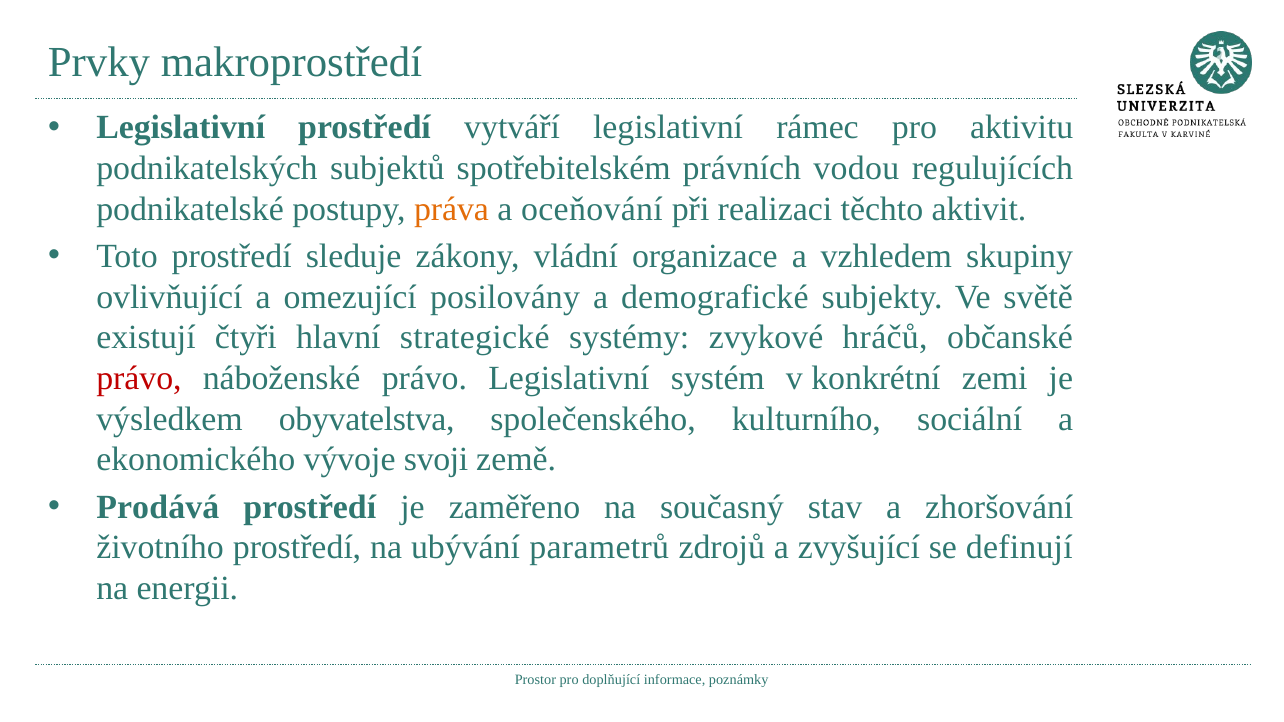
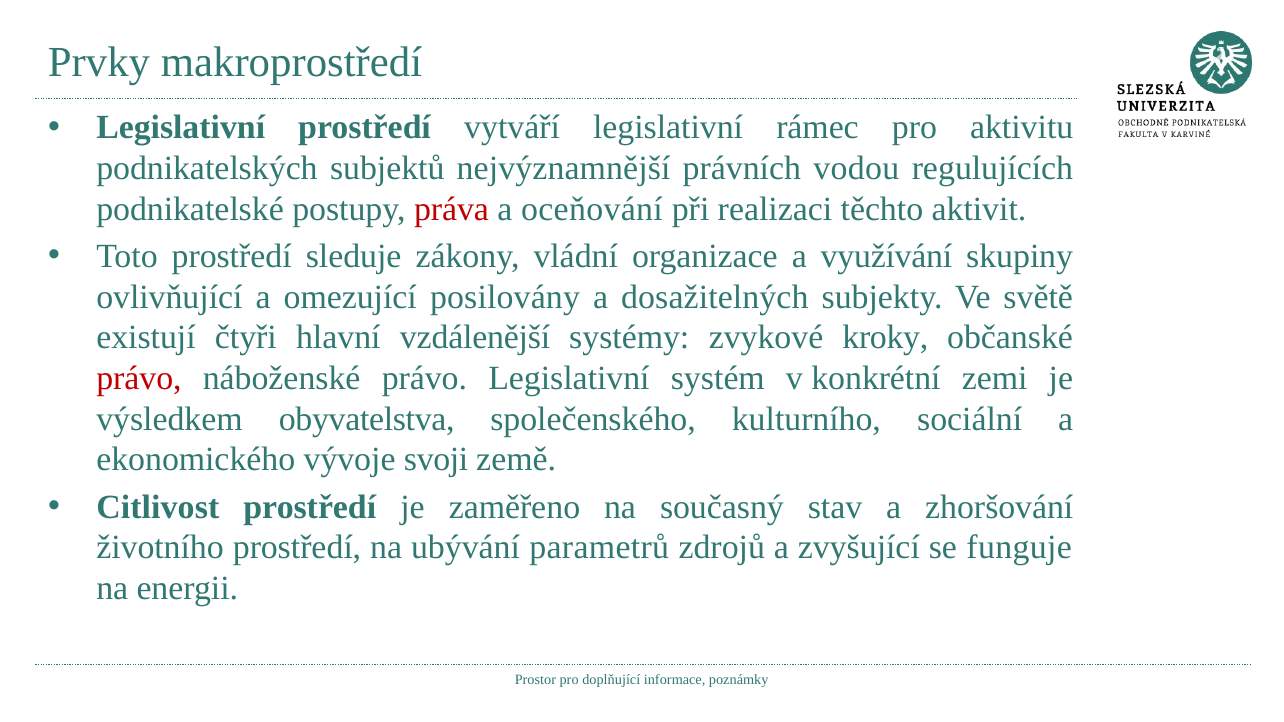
spotřebitelském: spotřebitelském -> nejvýznamnější
práva colour: orange -> red
vzhledem: vzhledem -> využívání
demografické: demografické -> dosažitelných
strategické: strategické -> vzdálenější
hráčů: hráčů -> kroky
Prodává: Prodává -> Citlivost
definují: definují -> funguje
